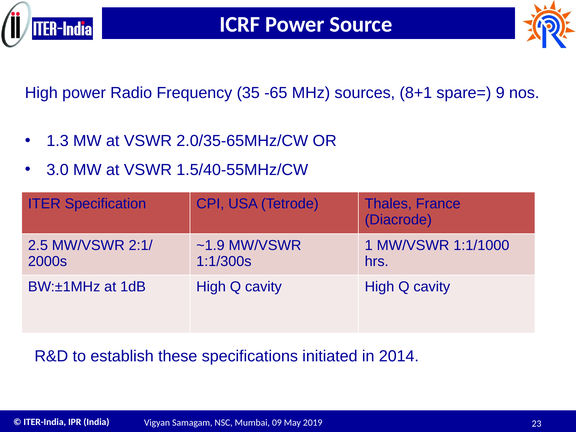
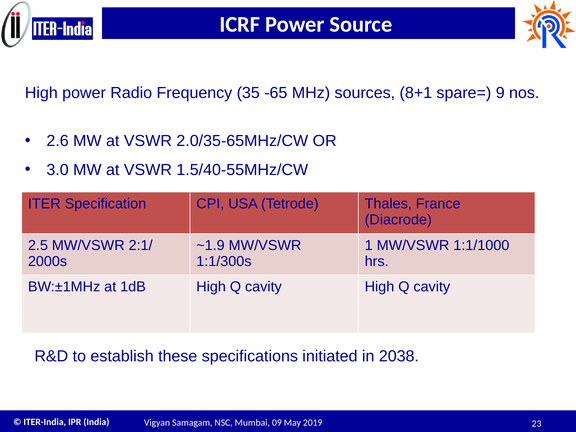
1.3: 1.3 -> 2.6
2014: 2014 -> 2038
